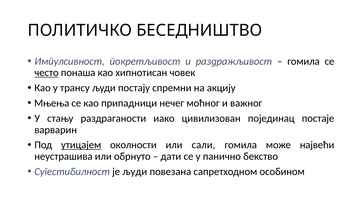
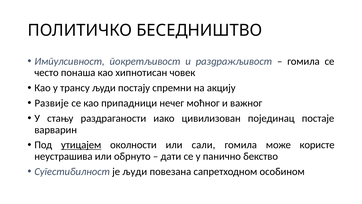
често underline: present -> none
Мњења: Мњења -> Развије
највећи: највећи -> користе
